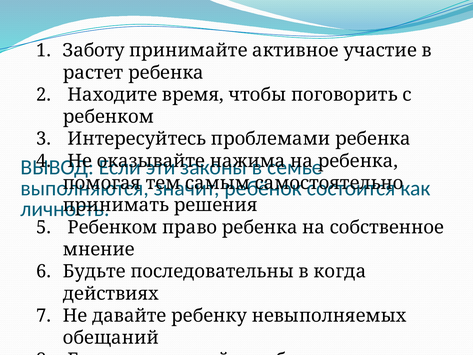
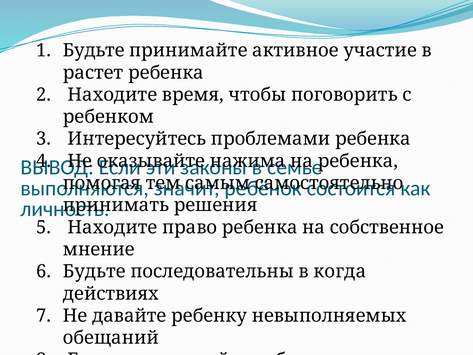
Заботу at (94, 50): Заботу -> Будьте
Ребенком at (113, 227): Ребенком -> Находите
